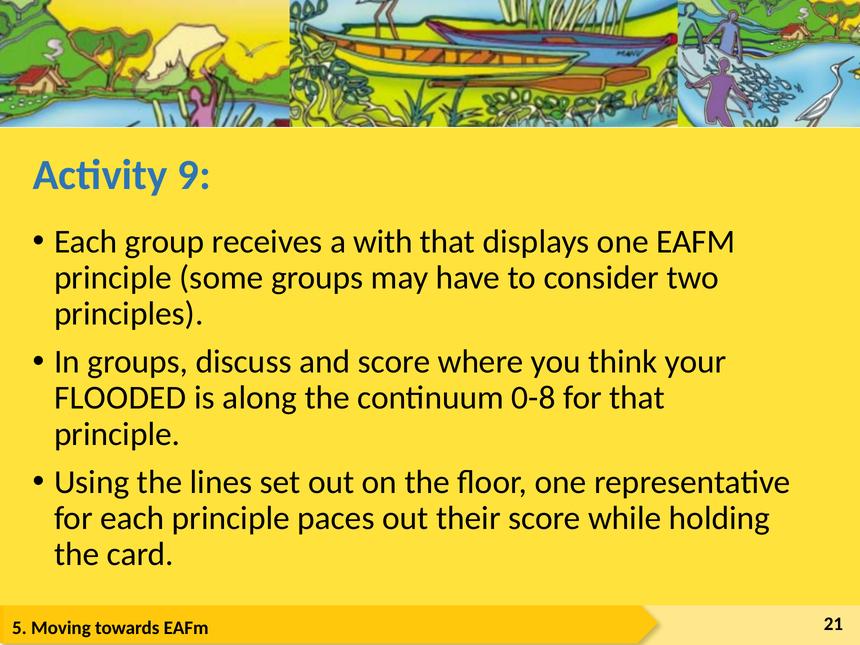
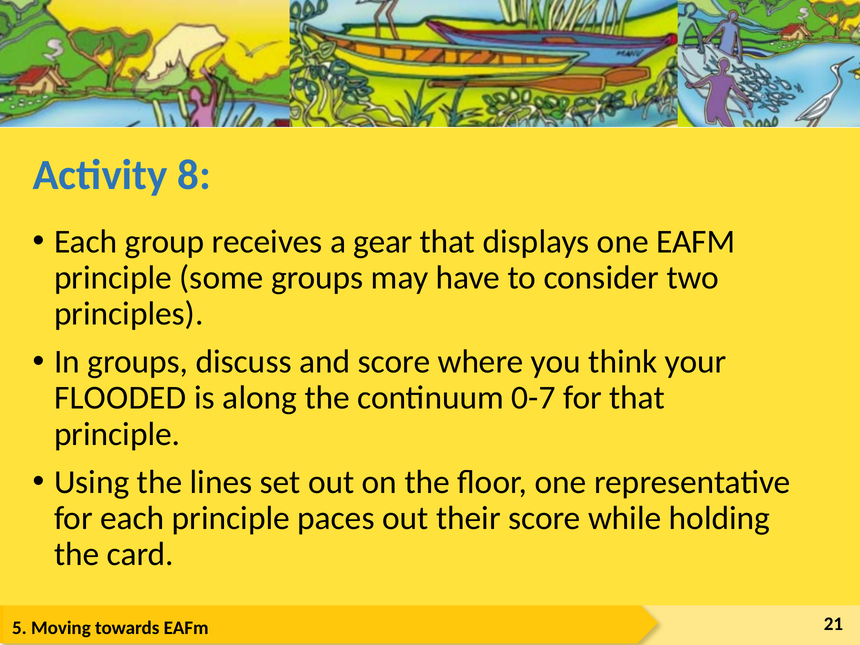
9: 9 -> 8
with: with -> gear
0-8: 0-8 -> 0-7
